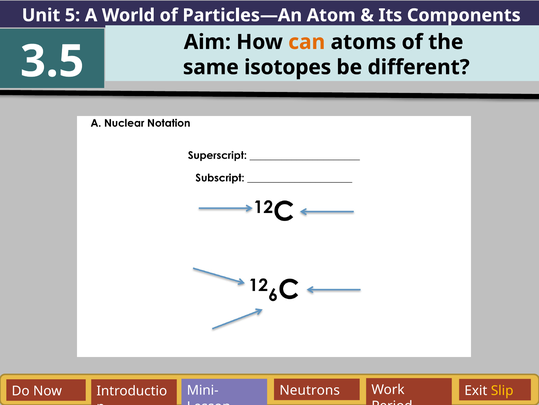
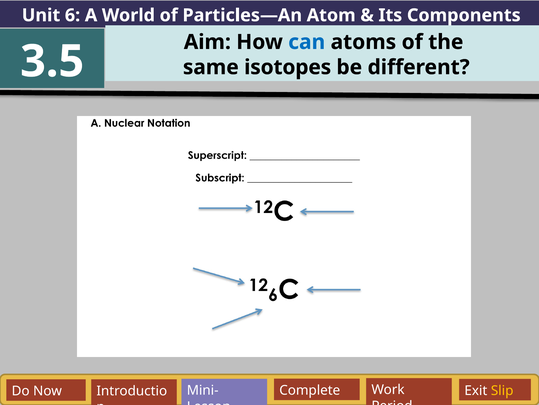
5: 5 -> 6
can colour: orange -> blue
Neutrons: Neutrons -> Complete
